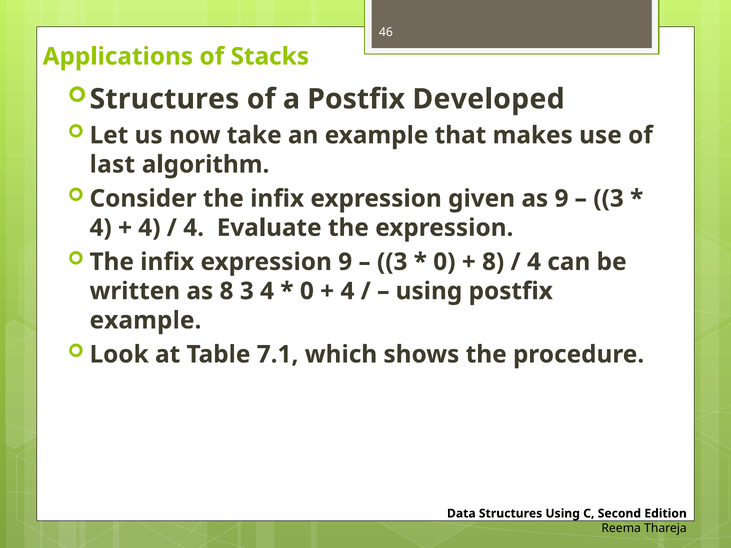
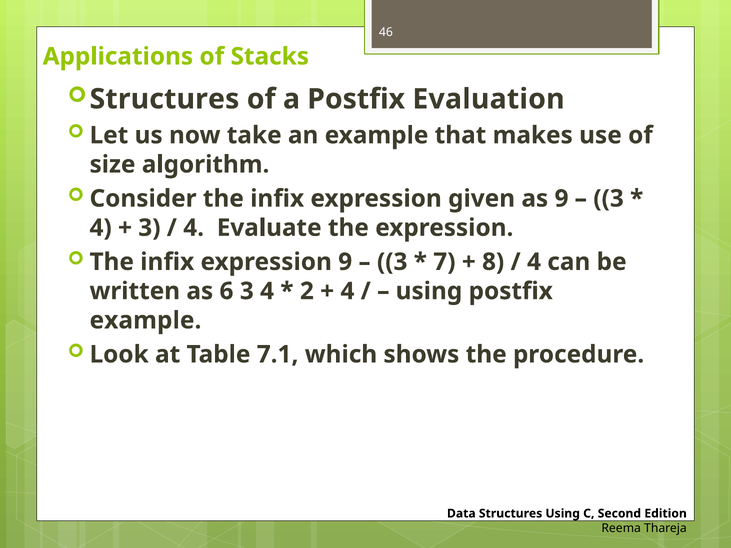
Developed: Developed -> Evaluation
last: last -> size
4 at (149, 228): 4 -> 3
0 at (444, 262): 0 -> 7
as 8: 8 -> 6
0 at (307, 291): 0 -> 2
